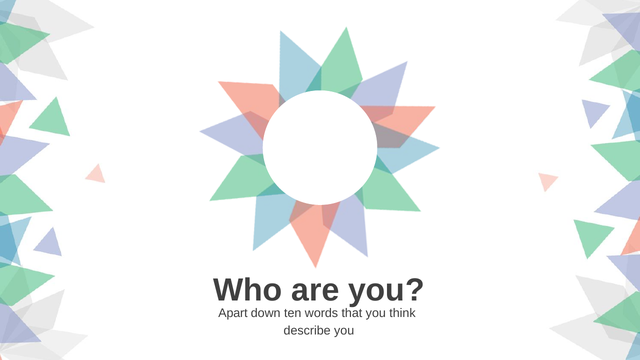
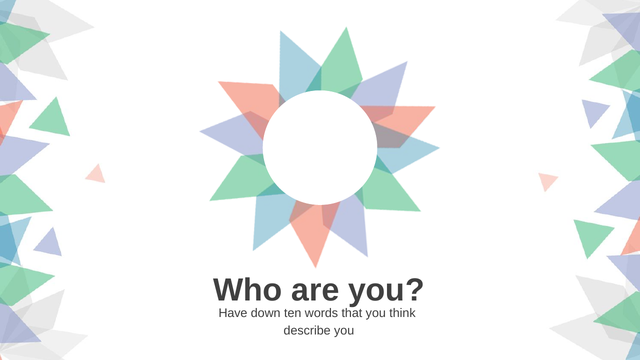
Apart: Apart -> Have
